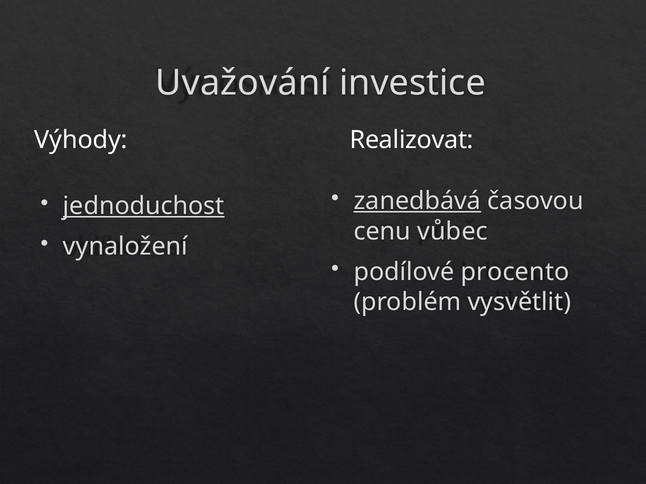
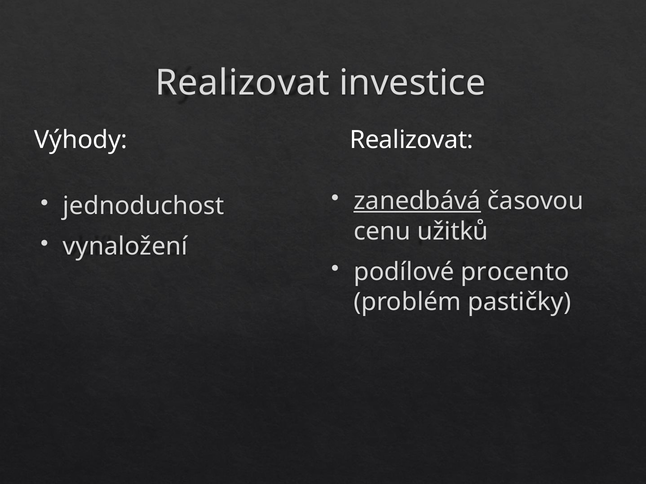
Uvažování at (242, 83): Uvažování -> Realizovat
jednoduchost underline: present -> none
vůbec: vůbec -> užitků
vysvětlit: vysvětlit -> pastičky
